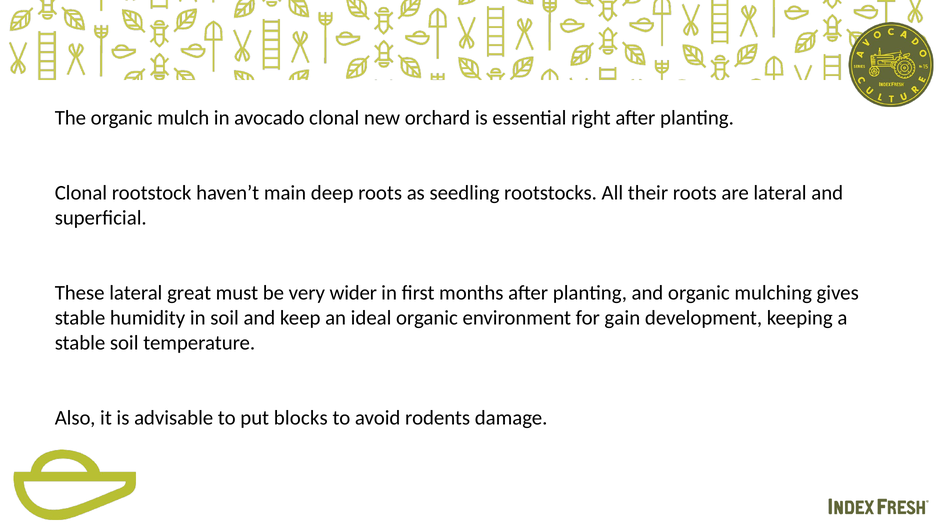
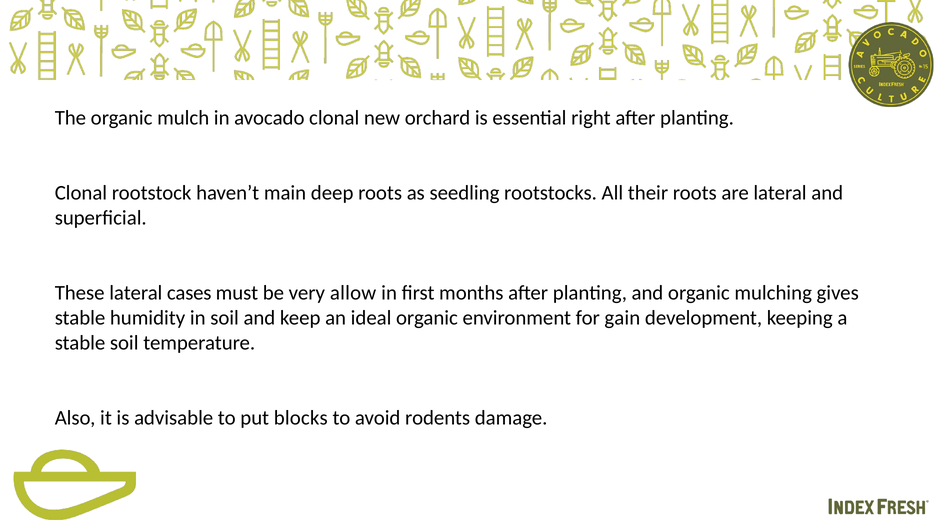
great: great -> cases
wider: wider -> allow
